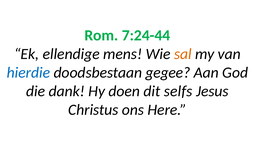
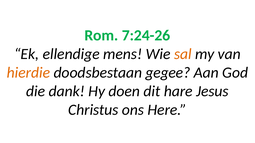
7:24-44: 7:24-44 -> 7:24-26
hierdie colour: blue -> orange
selfs: selfs -> hare
